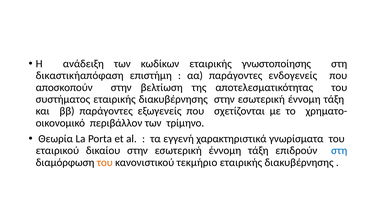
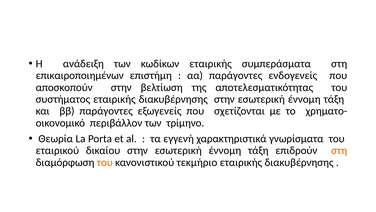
γνωστοποίησης: γνωστοποίησης -> συμπεράσματα
δικαστικήαπόφαση: δικαστικήαπόφαση -> επικαιροποιημένων
στη at (339, 150) colour: blue -> orange
